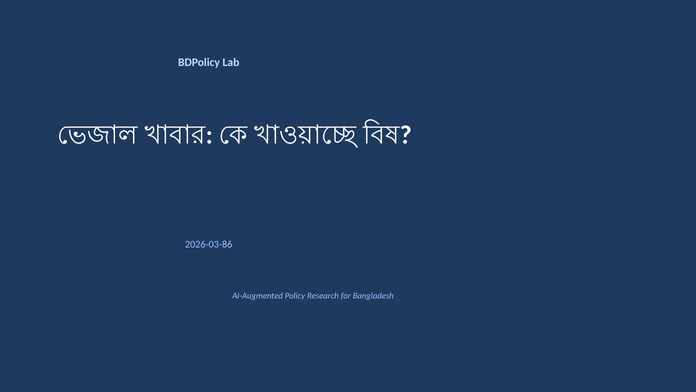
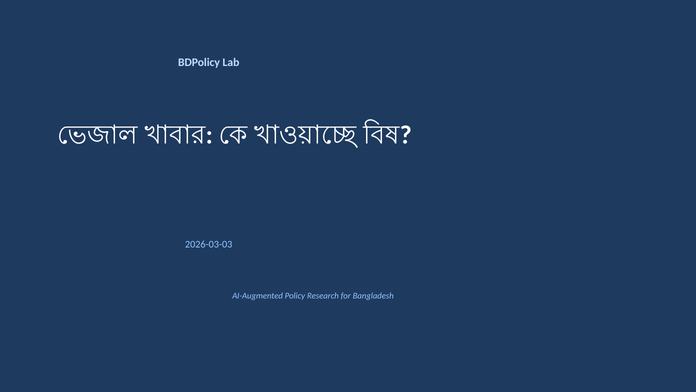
2026-03-86: 2026-03-86 -> 2026-03-03
